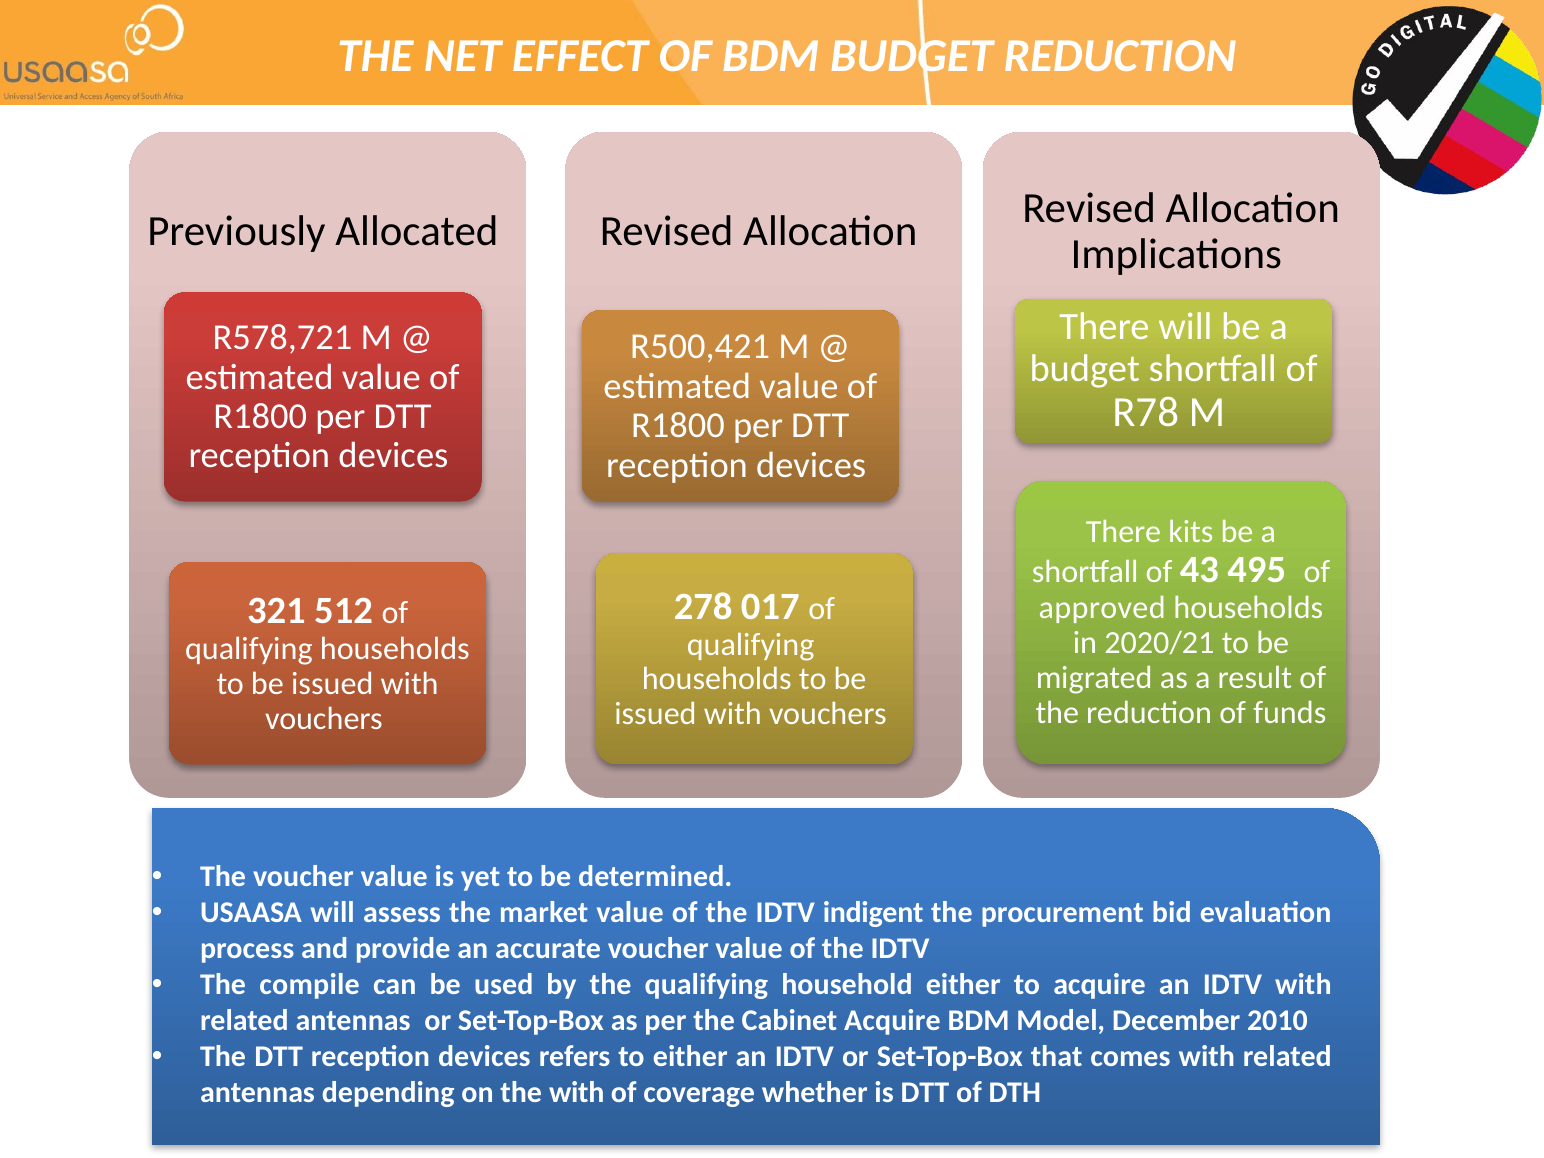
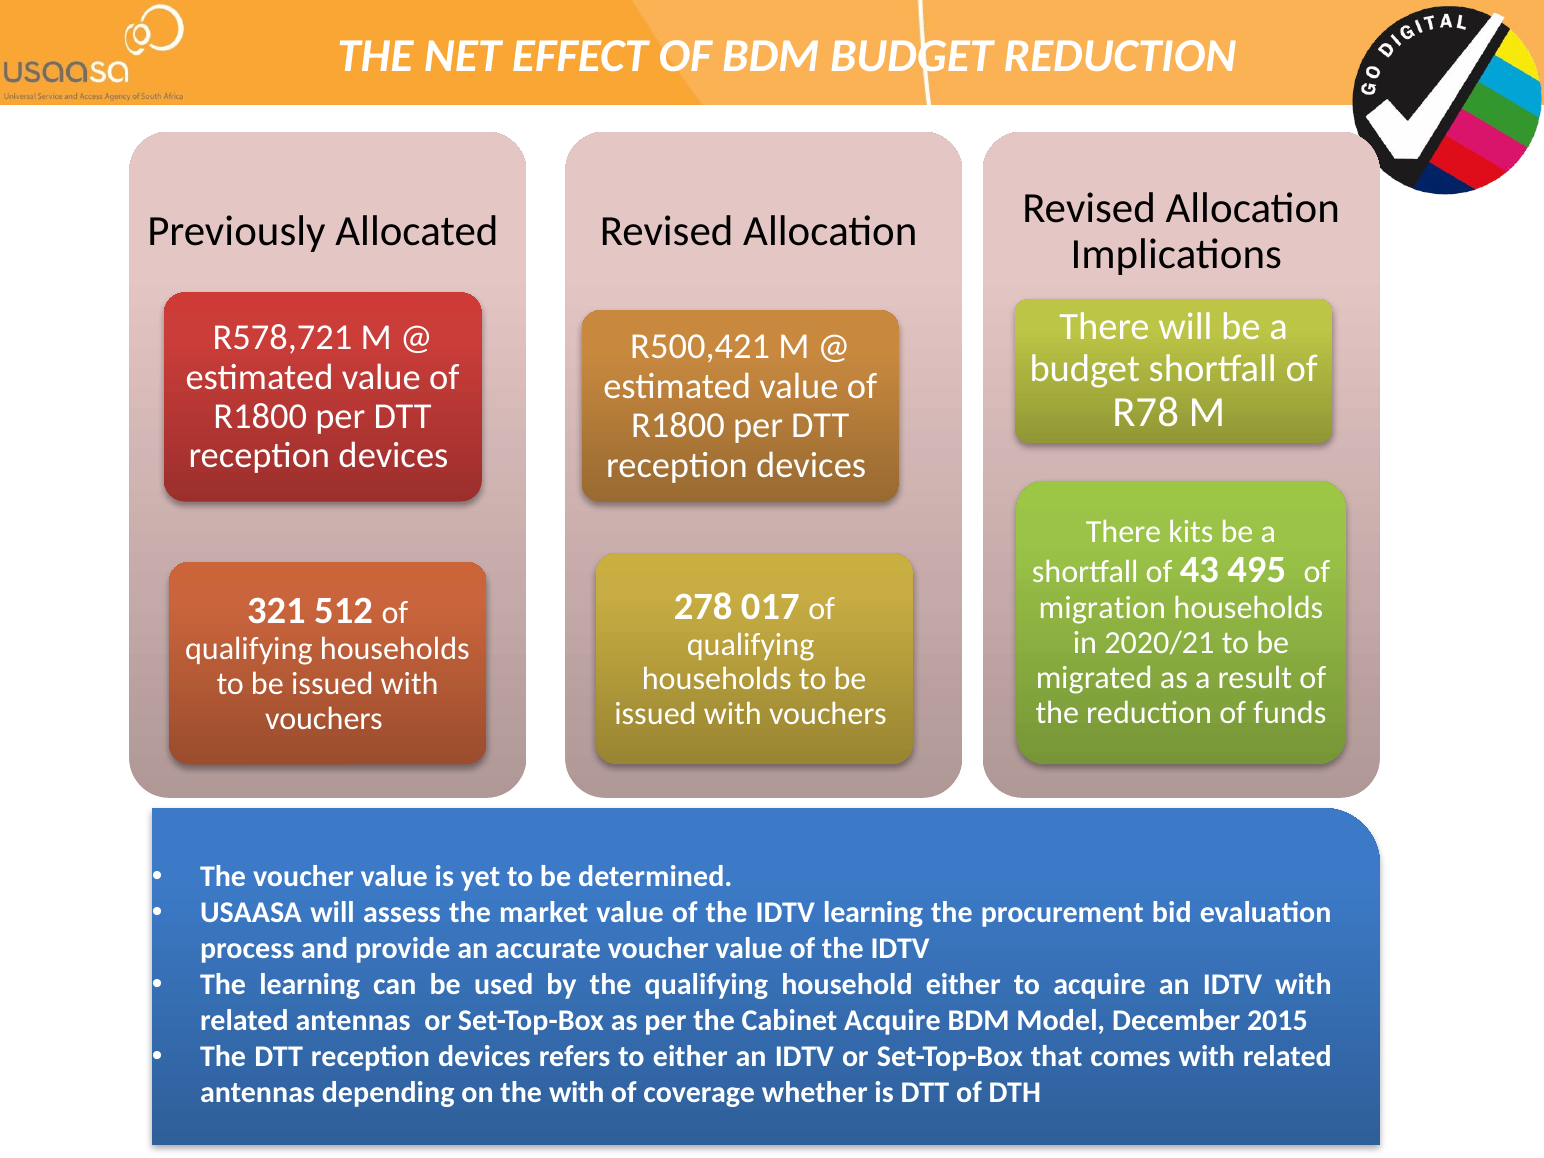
approved: approved -> migration
IDTV indigent: indigent -> learning
The compile: compile -> learning
2010: 2010 -> 2015
